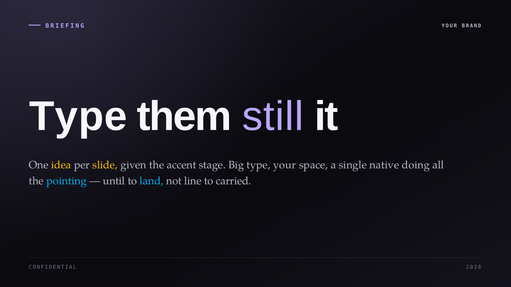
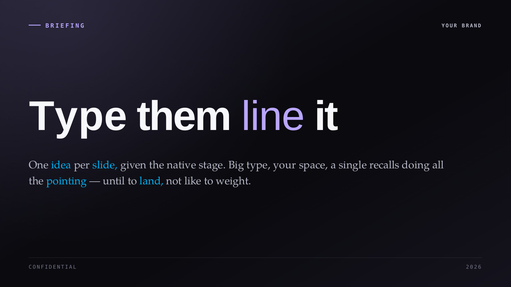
still: still -> line
idea colour: yellow -> light blue
slide colour: yellow -> light blue
accent: accent -> native
native: native -> recalls
line: line -> like
carried: carried -> weight
